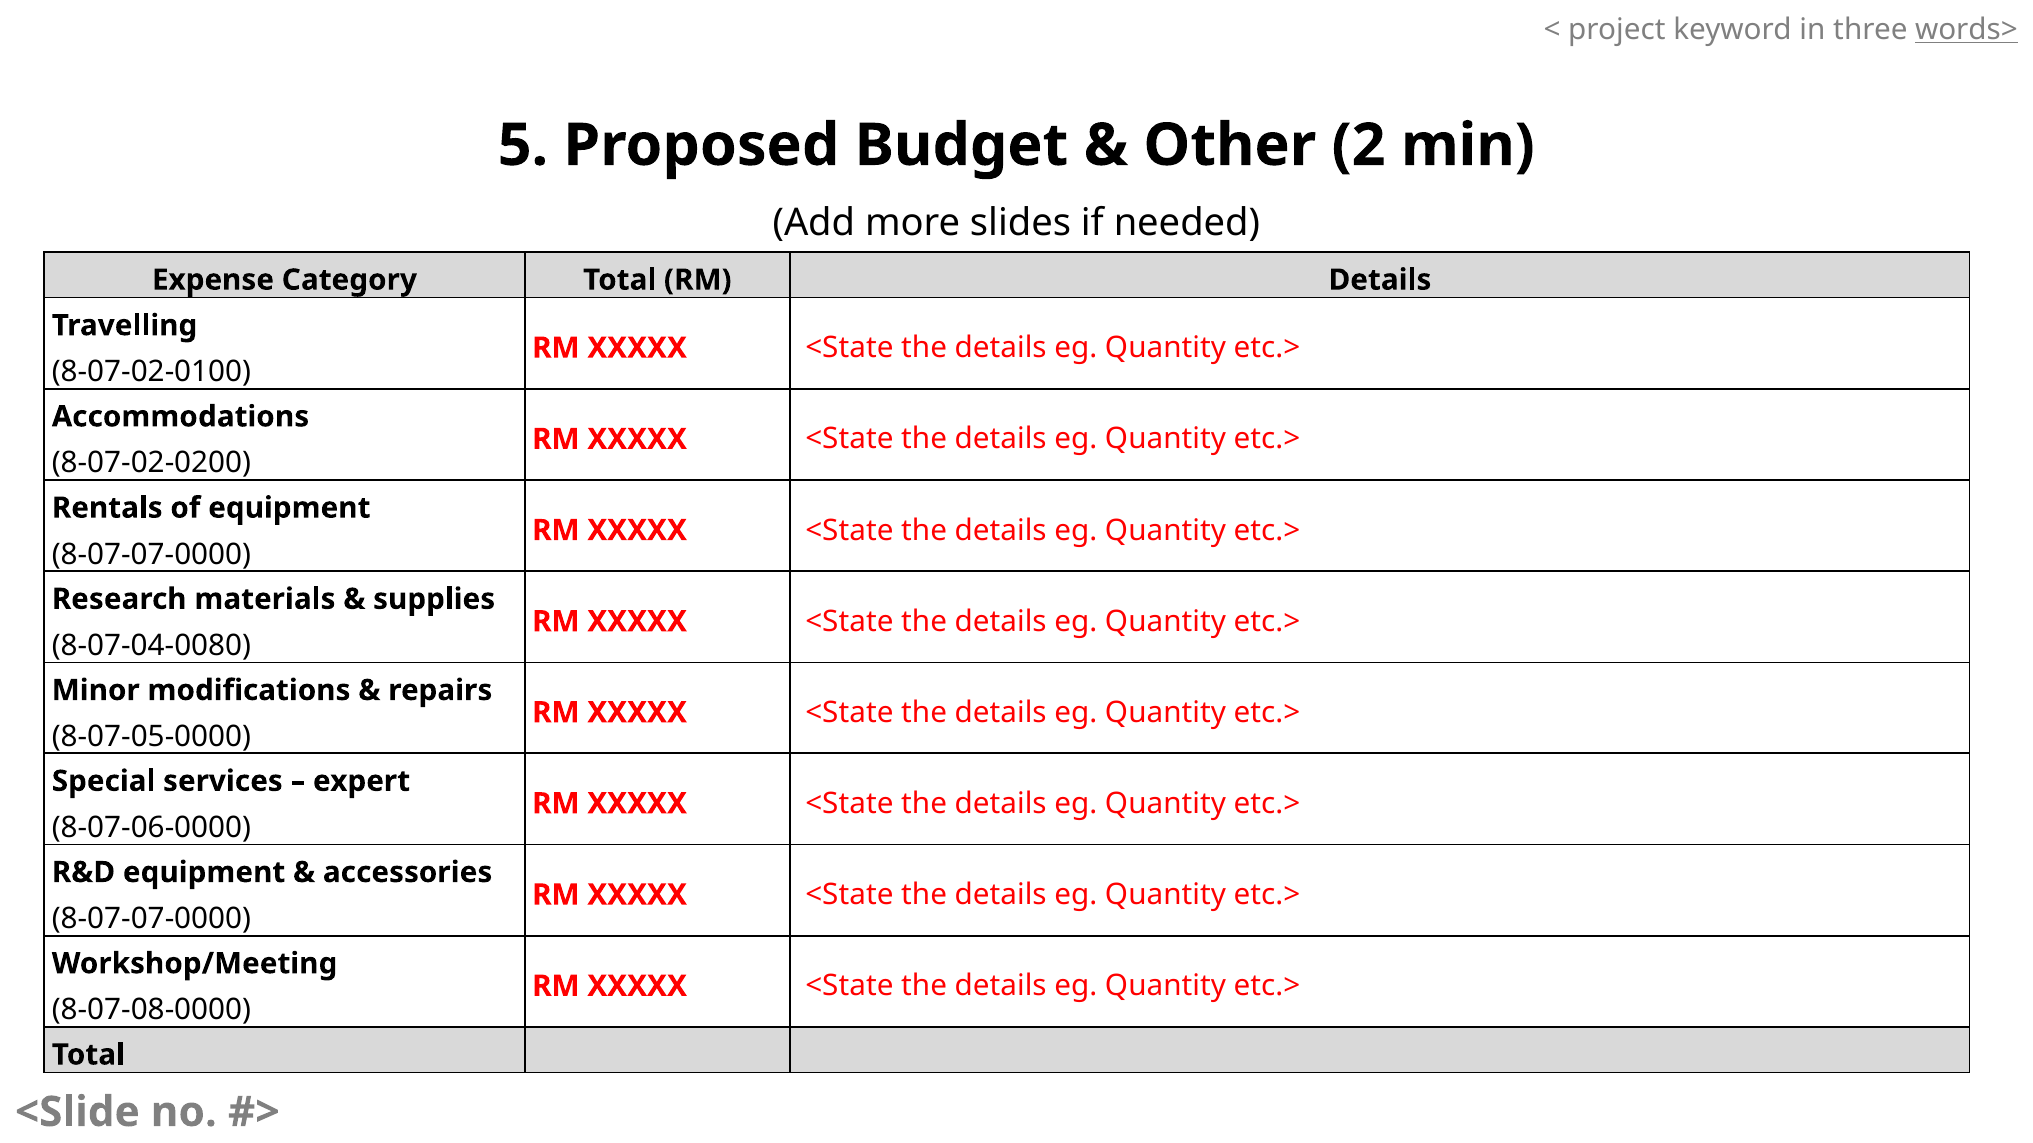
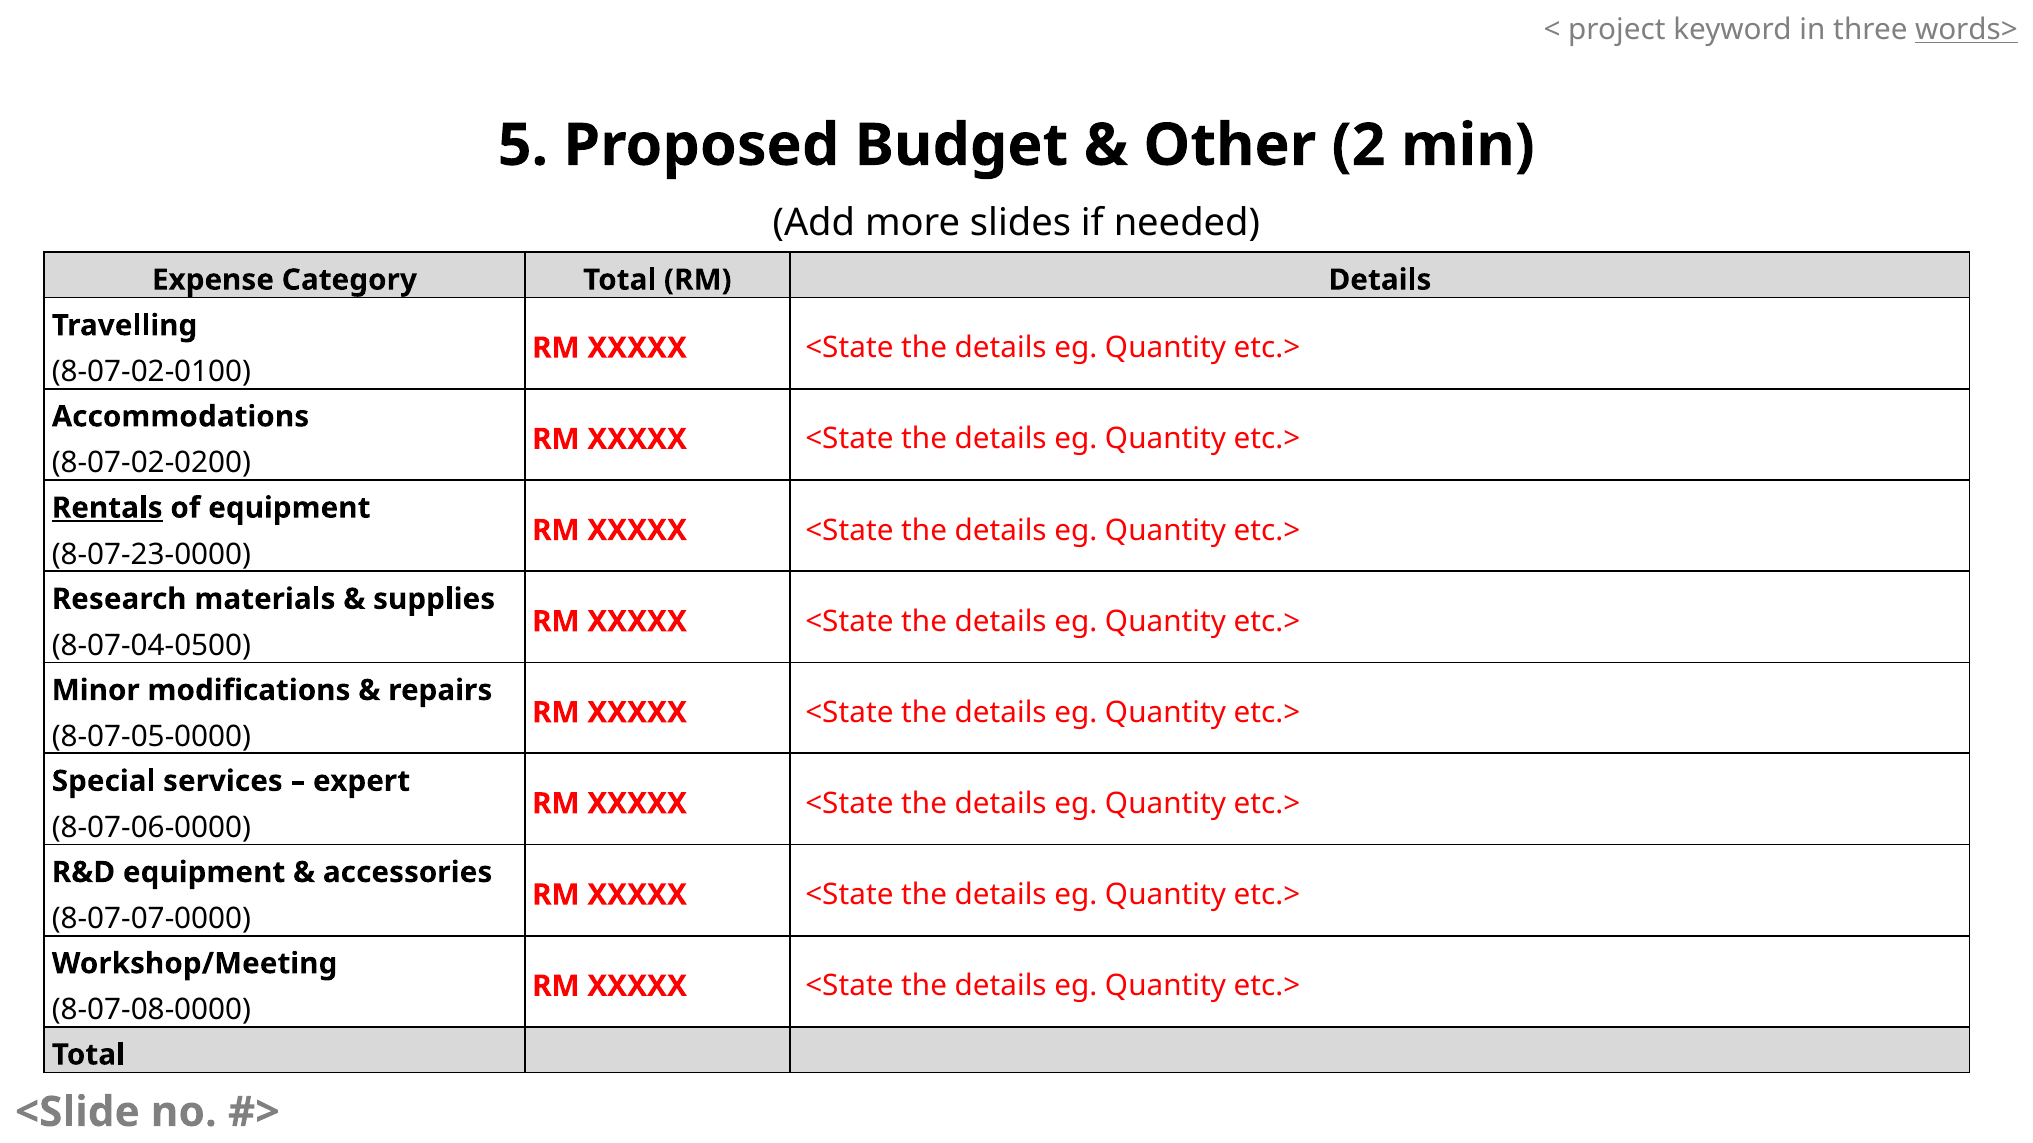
Rentals underline: none -> present
8-07-07-0000 at (151, 555): 8-07-07-0000 -> 8-07-23-0000
8-07-04-0080: 8-07-04-0080 -> 8-07-04-0500
